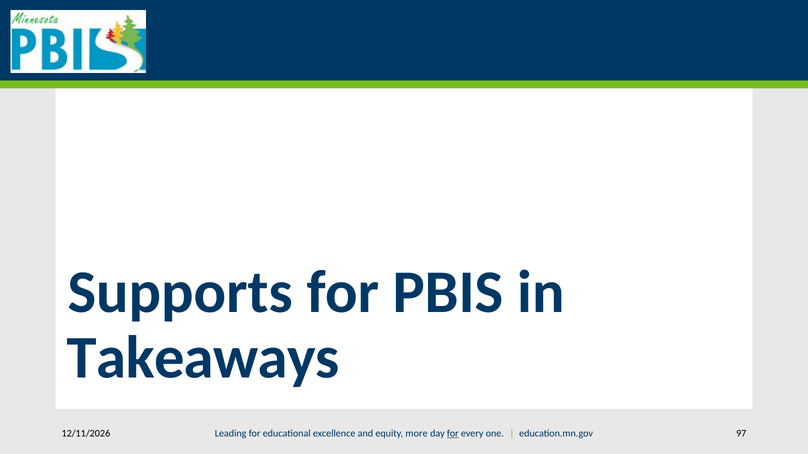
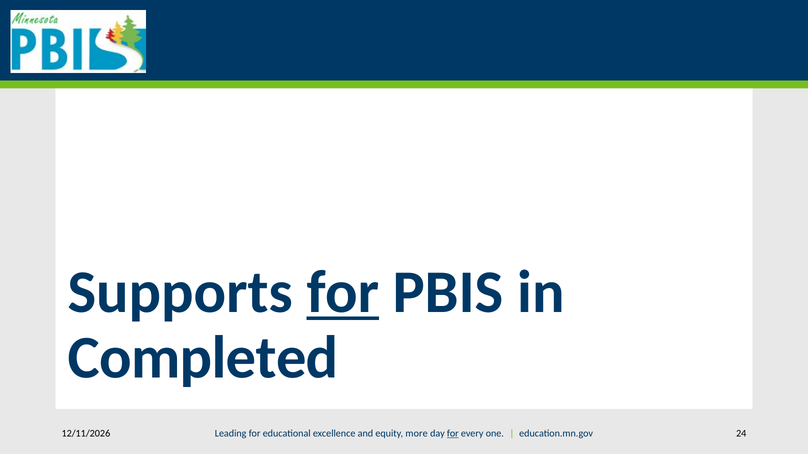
for at (343, 293) underline: none -> present
Takeaways: Takeaways -> Completed
97: 97 -> 24
